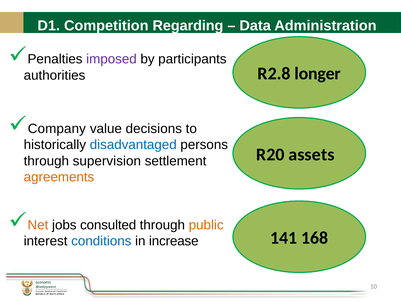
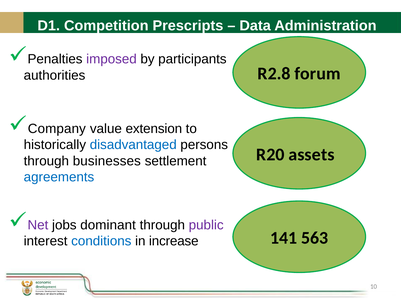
Regarding: Regarding -> Prescripts
longer: longer -> forum
decisions: decisions -> extension
supervision: supervision -> businesses
agreements colour: orange -> blue
Net colour: orange -> purple
consulted: consulted -> dominant
public colour: orange -> purple
168: 168 -> 563
